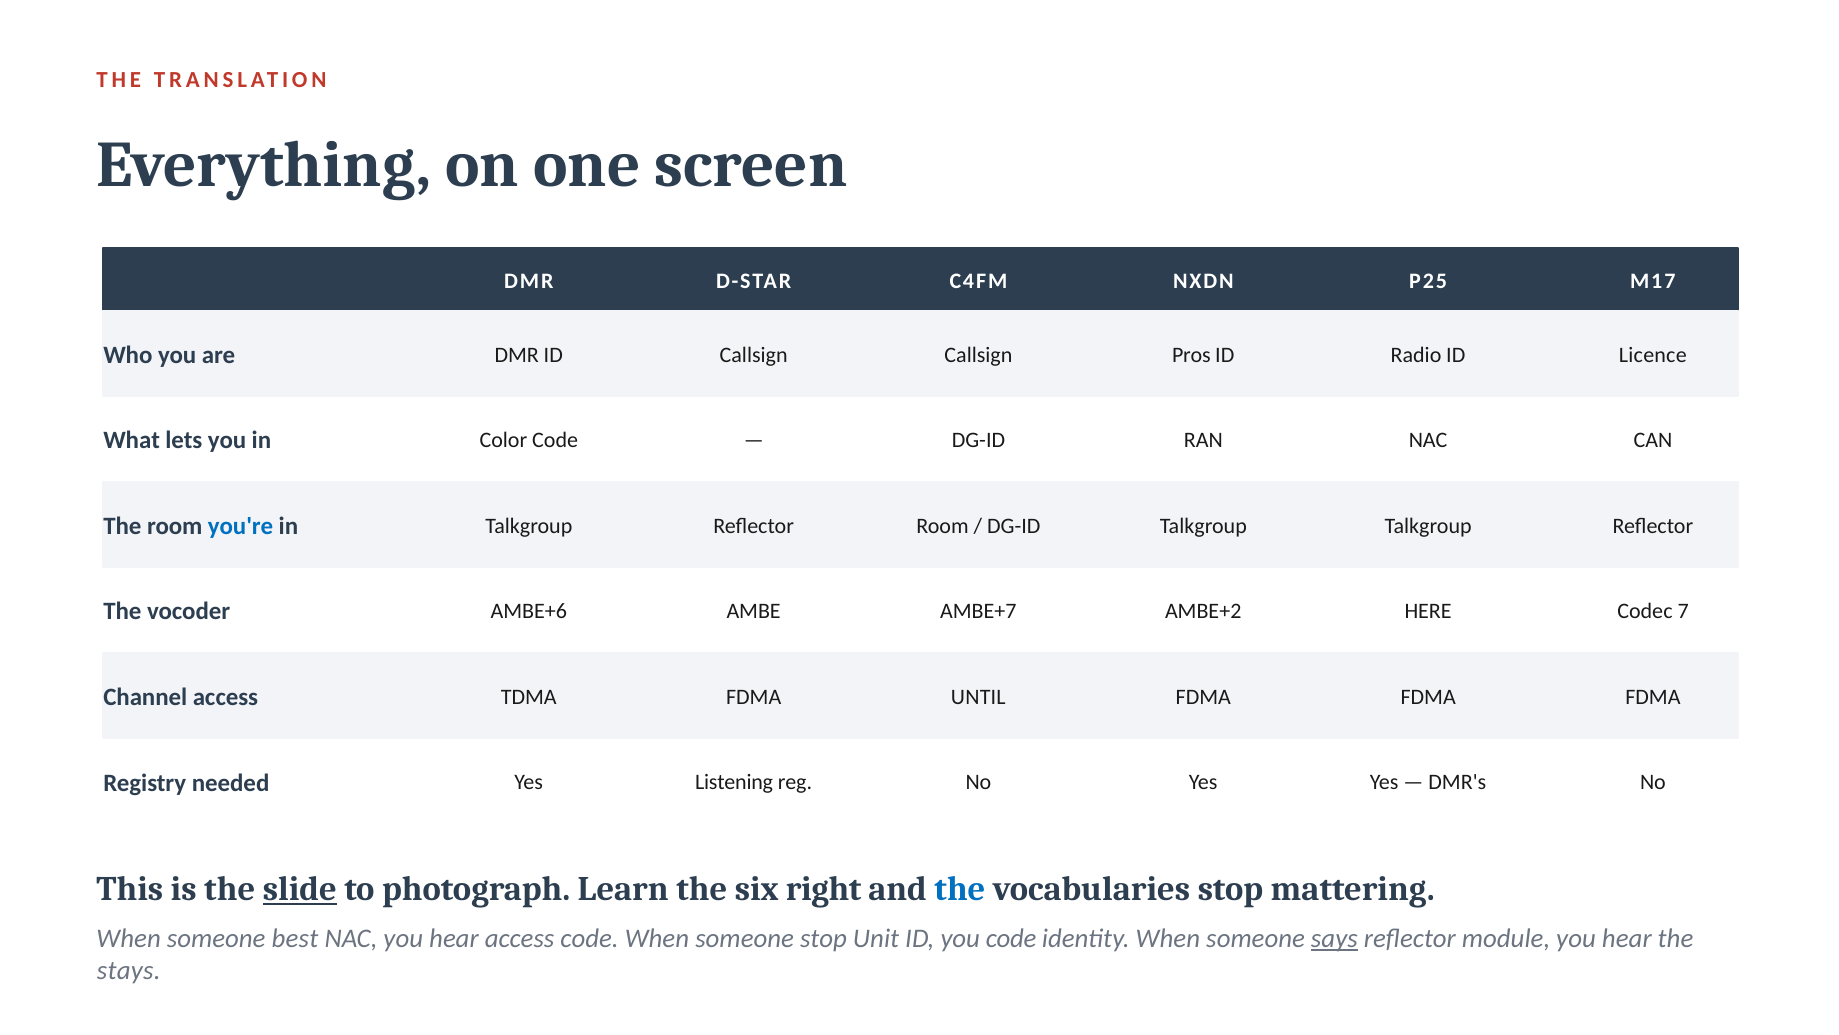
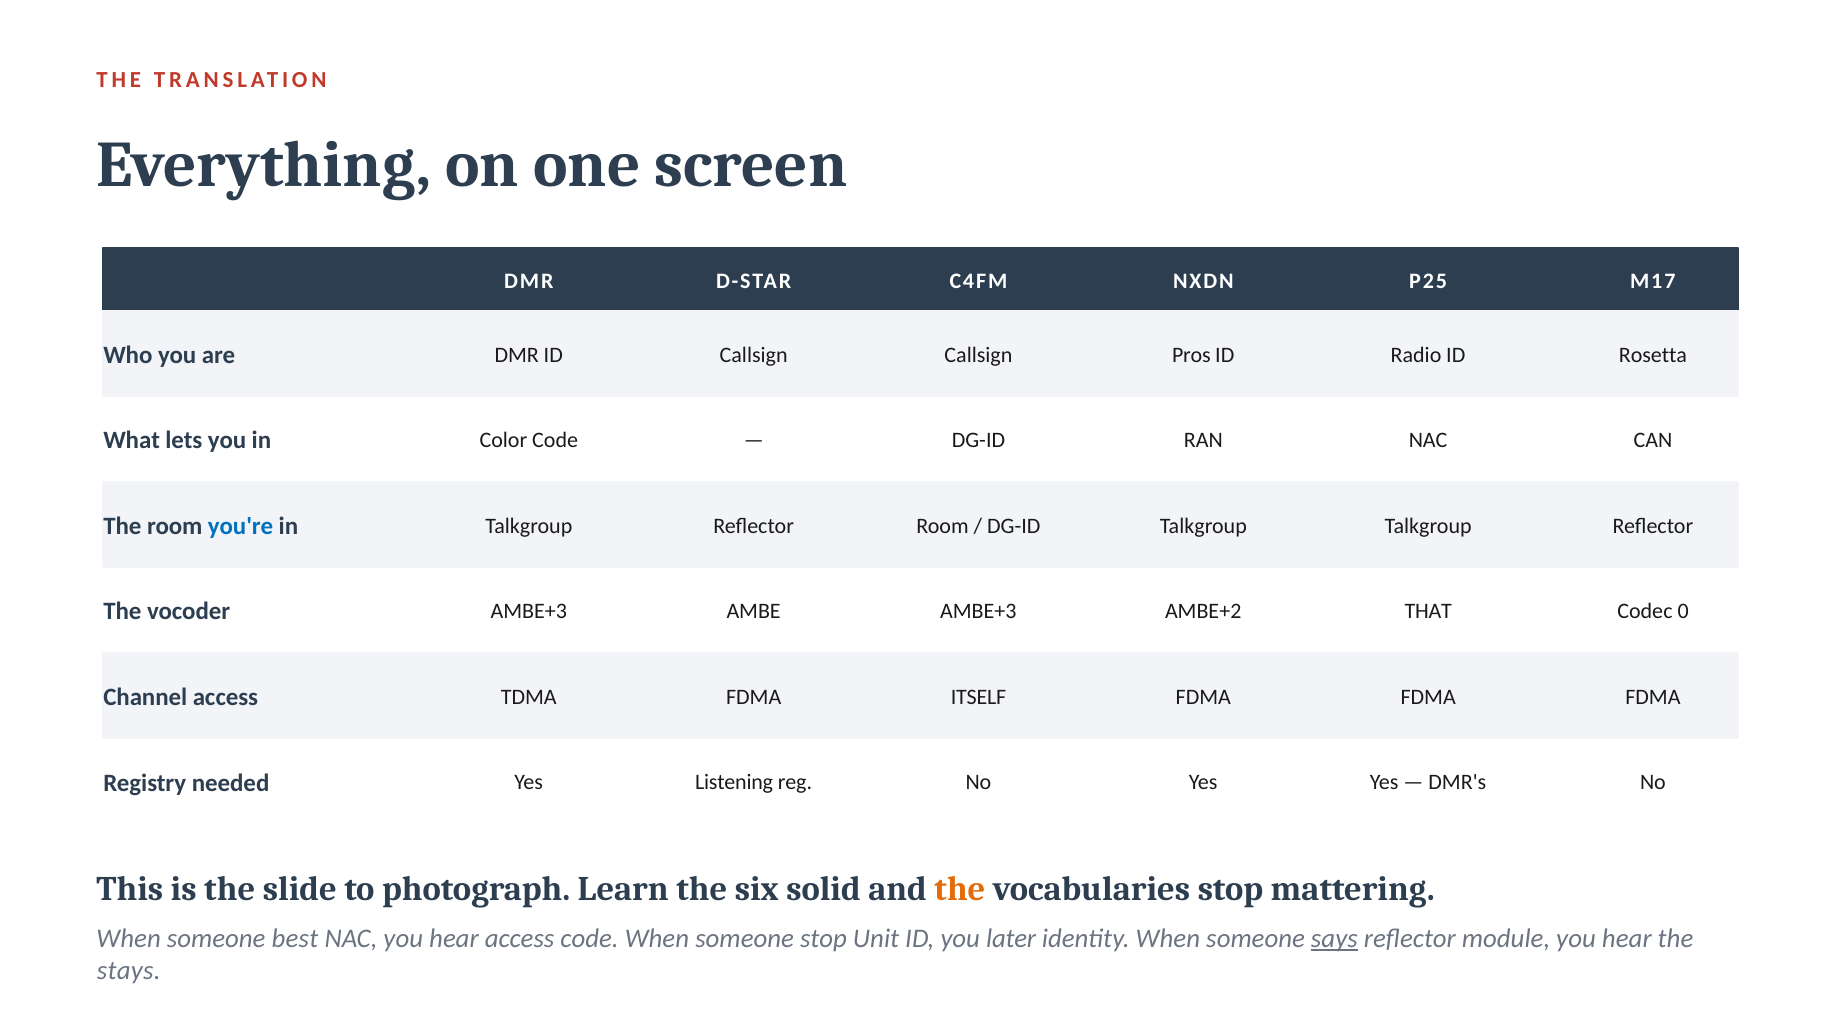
Licence: Licence -> Rosetta
vocoder AMBE+6: AMBE+6 -> AMBE+3
AMBE AMBE+7: AMBE+7 -> AMBE+3
HERE: HERE -> THAT
7: 7 -> 0
UNTIL: UNTIL -> ITSELF
slide underline: present -> none
right: right -> solid
the at (960, 889) colour: blue -> orange
you code: code -> later
